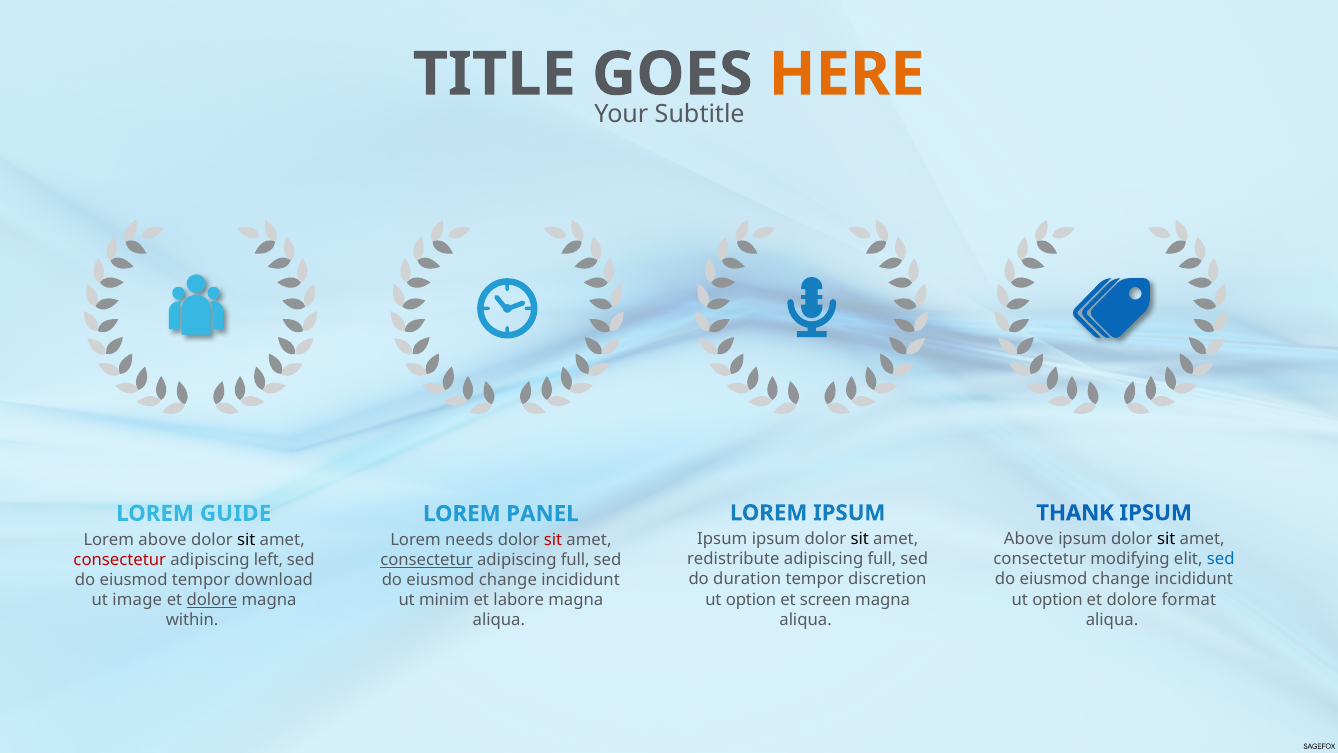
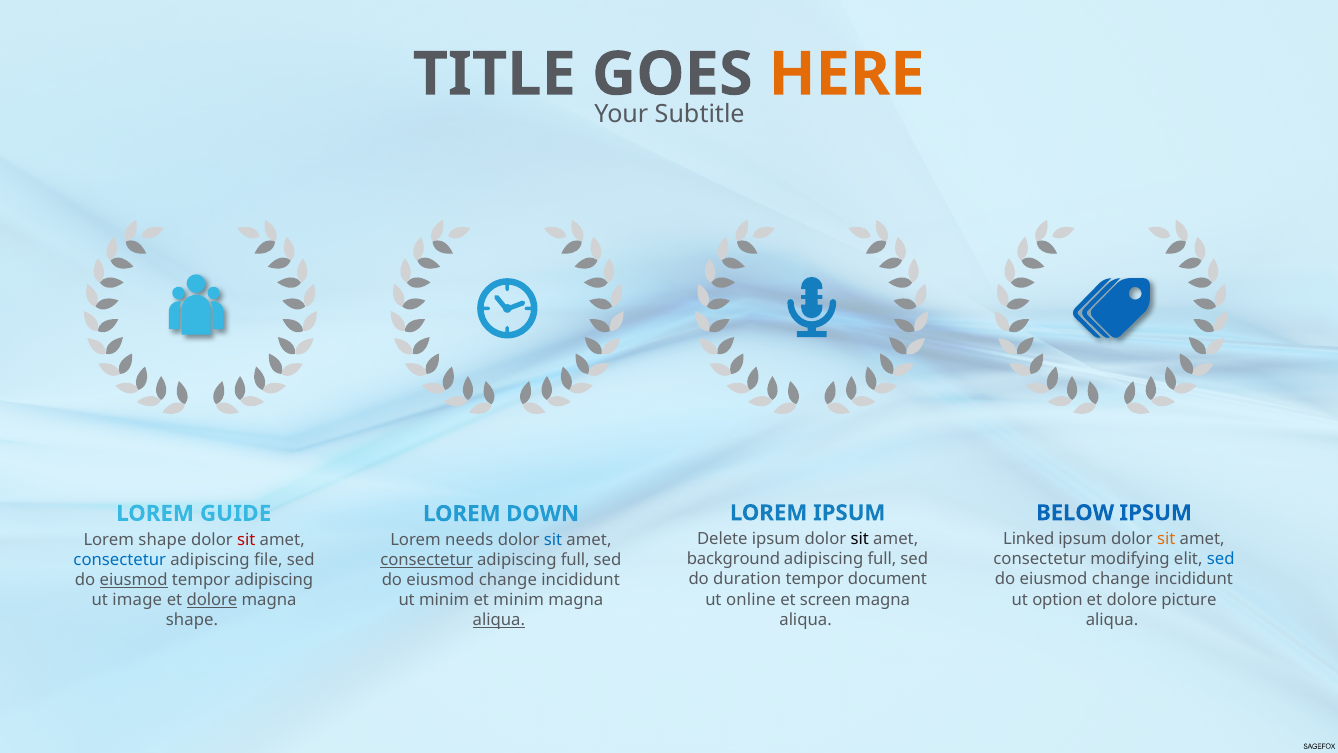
THANK: THANK -> BELOW
PANEL: PANEL -> DOWN
Ipsum at (722, 539): Ipsum -> Delete
Above at (1029, 539): Above -> Linked
sit at (1166, 539) colour: black -> orange
Lorem above: above -> shape
sit at (246, 540) colour: black -> red
sit at (553, 540) colour: red -> blue
redistribute: redistribute -> background
consectetur at (120, 560) colour: red -> blue
left: left -> file
discretion: discretion -> document
eiusmod at (134, 580) underline: none -> present
tempor download: download -> adipiscing
option at (751, 599): option -> online
format: format -> picture
et labore: labore -> minim
within at (192, 620): within -> shape
aliqua at (499, 620) underline: none -> present
